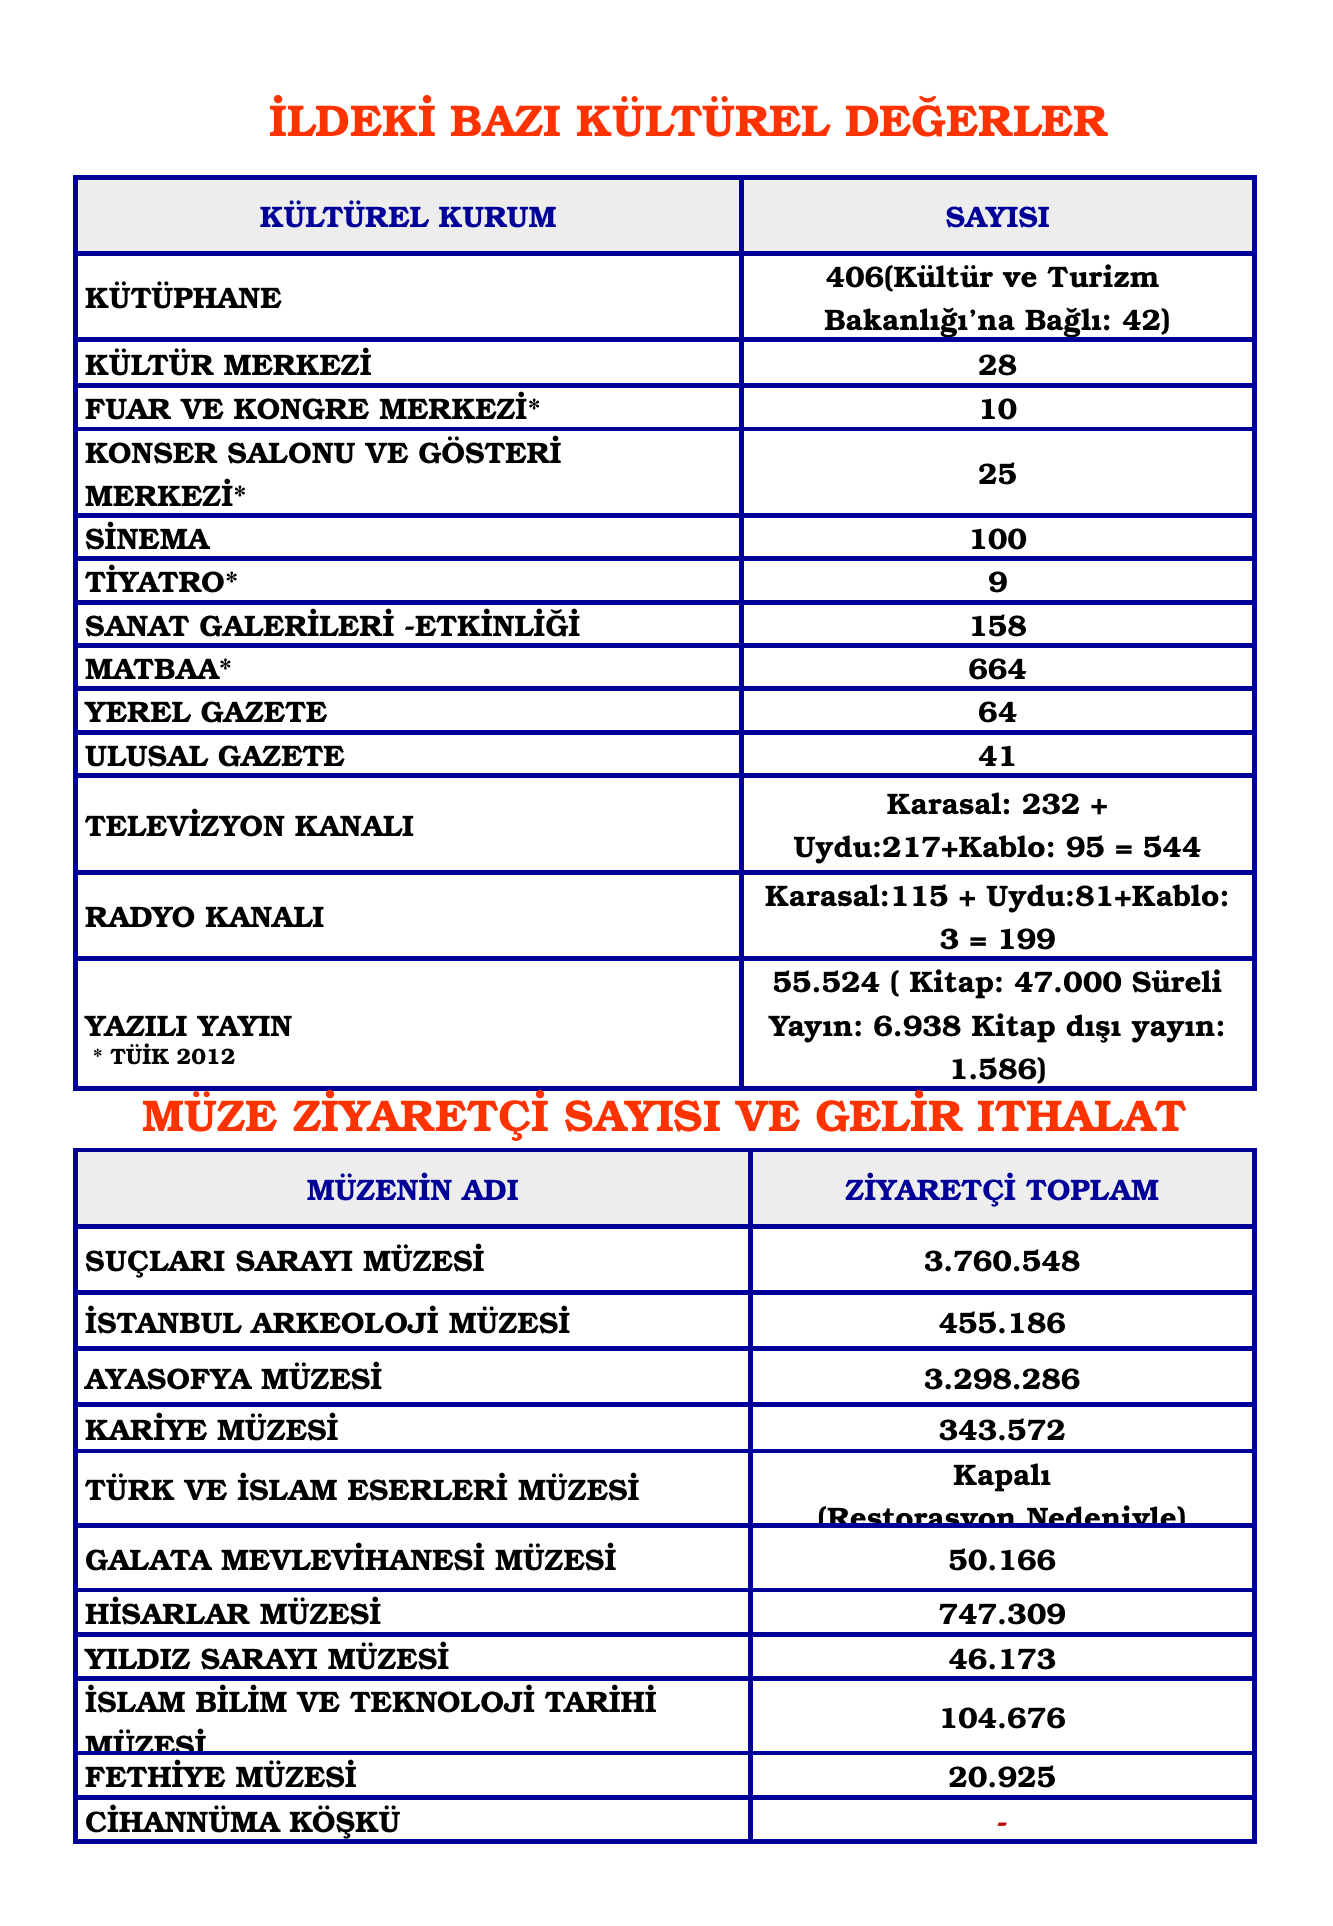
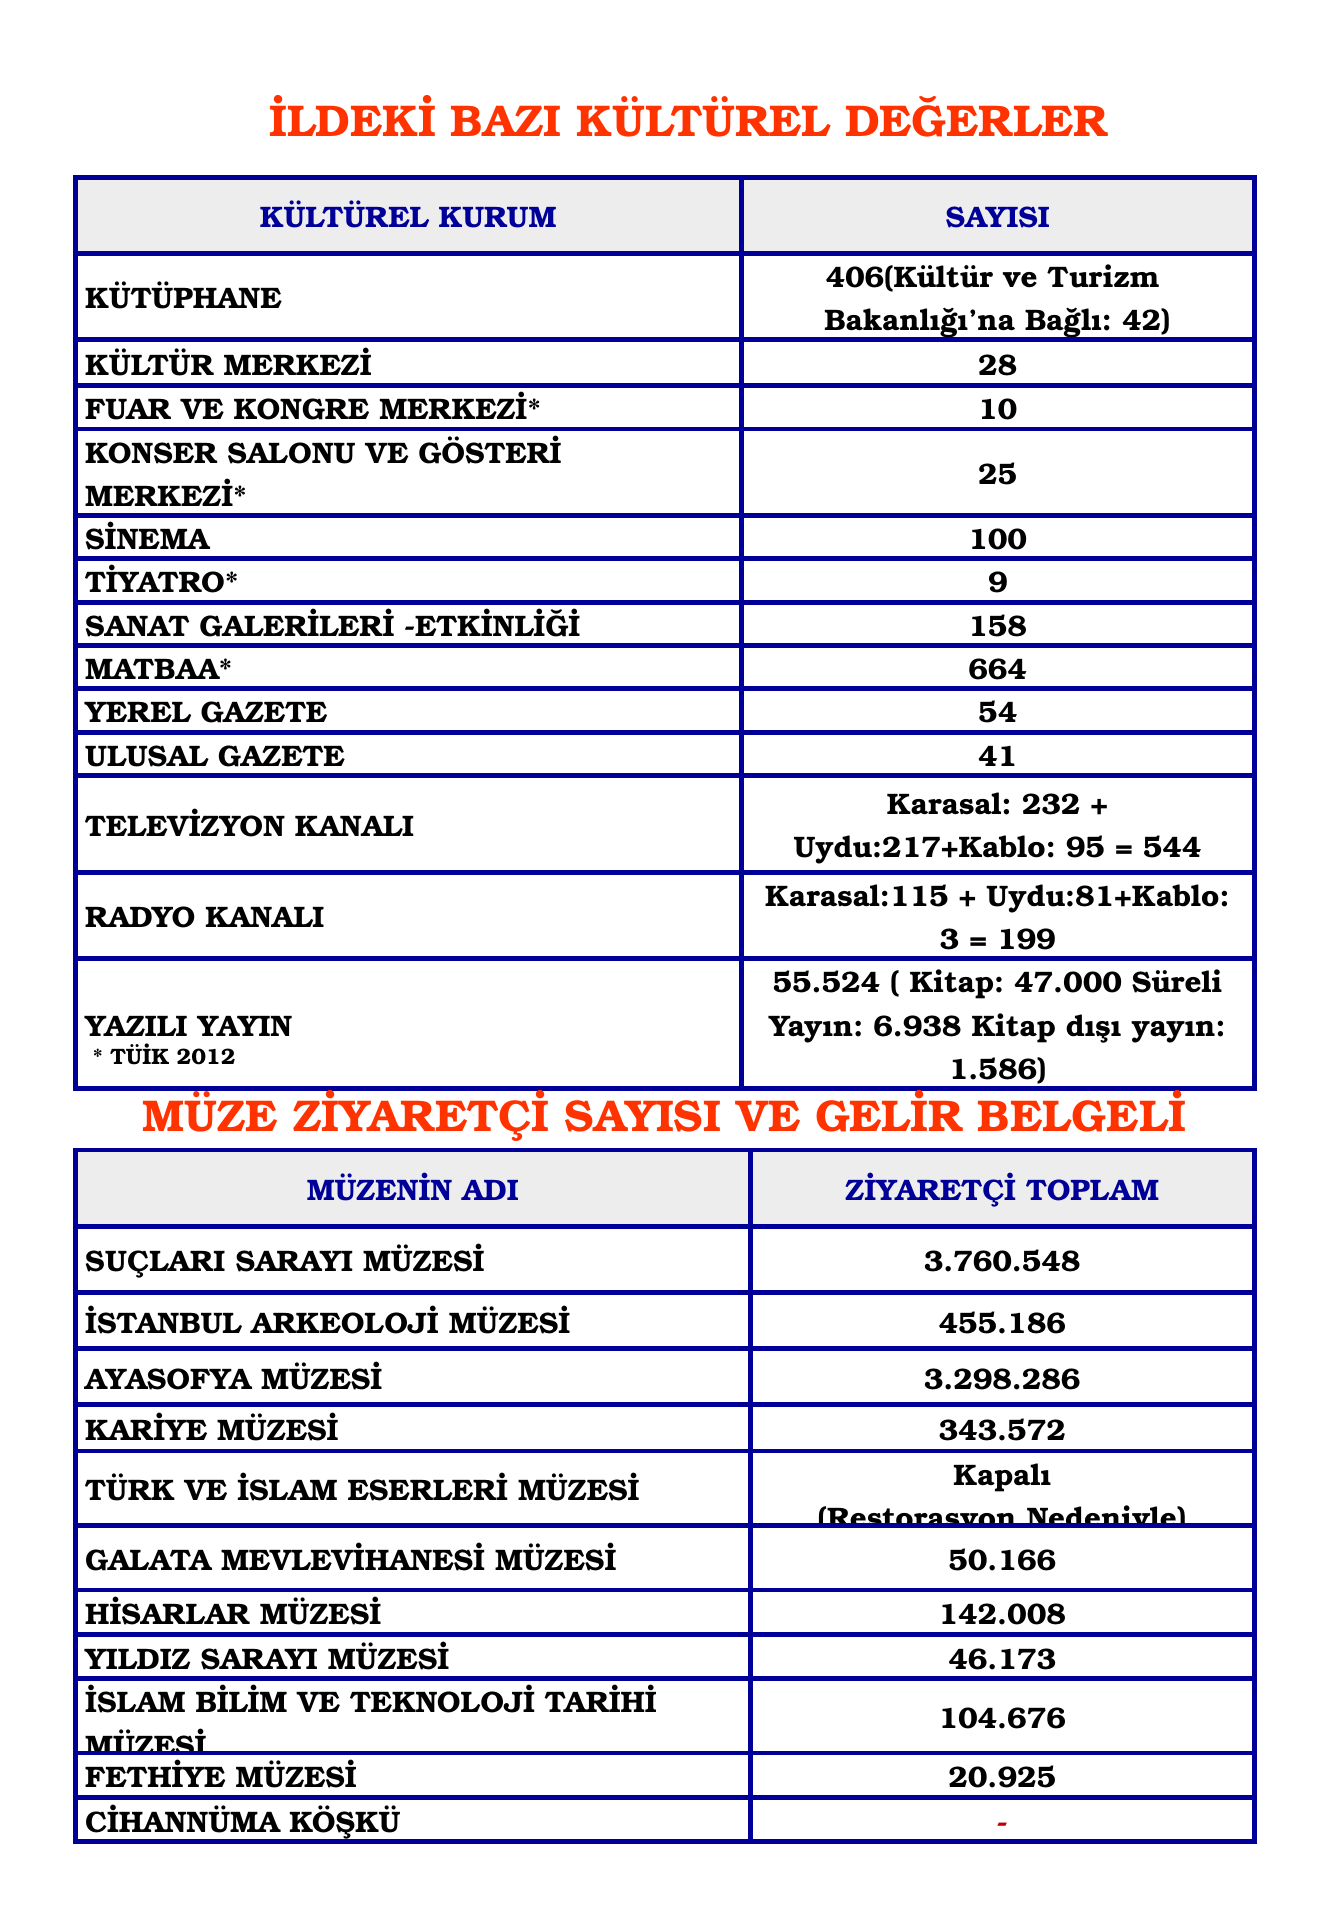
64: 64 -> 54
ITHALAT: ITHALAT -> BELGELİ
747.309: 747.309 -> 142.008
